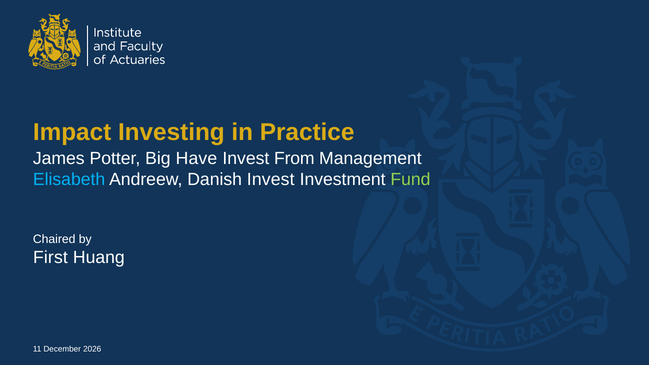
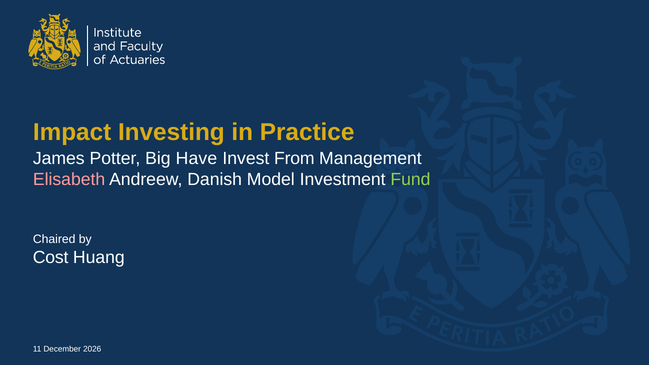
Elisabeth colour: light blue -> pink
Danish Invest: Invest -> Model
First: First -> Cost
